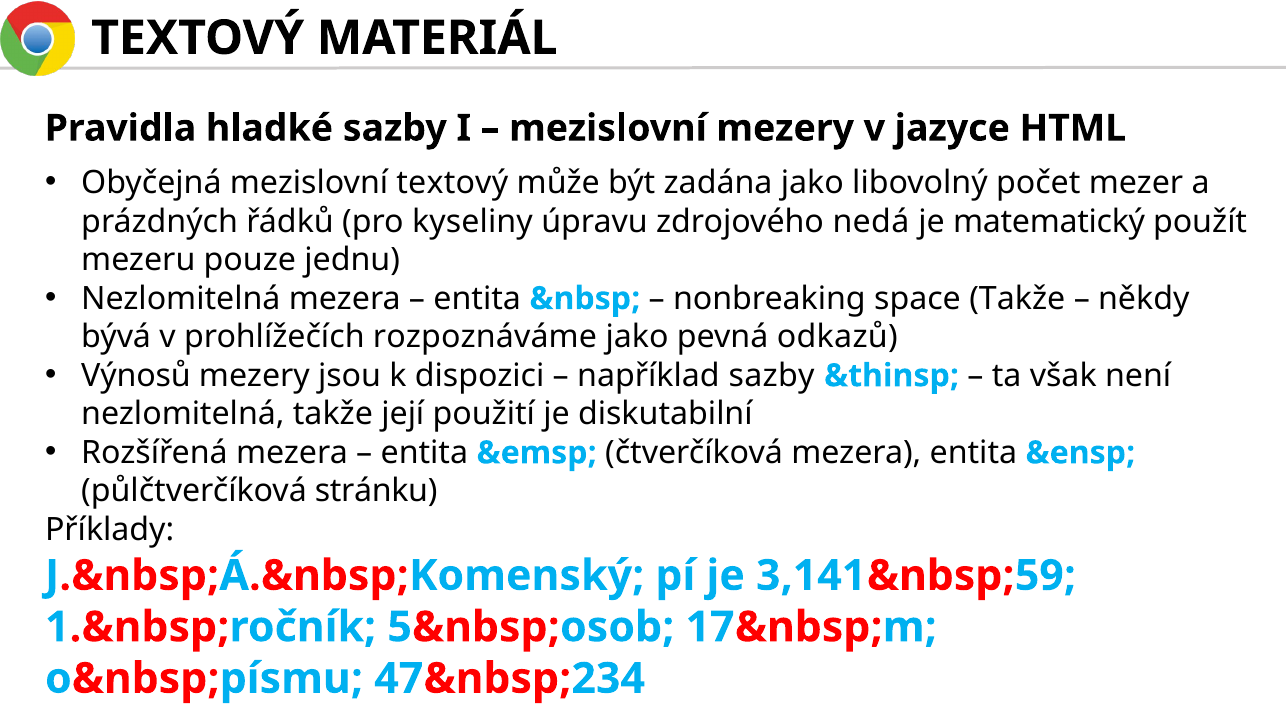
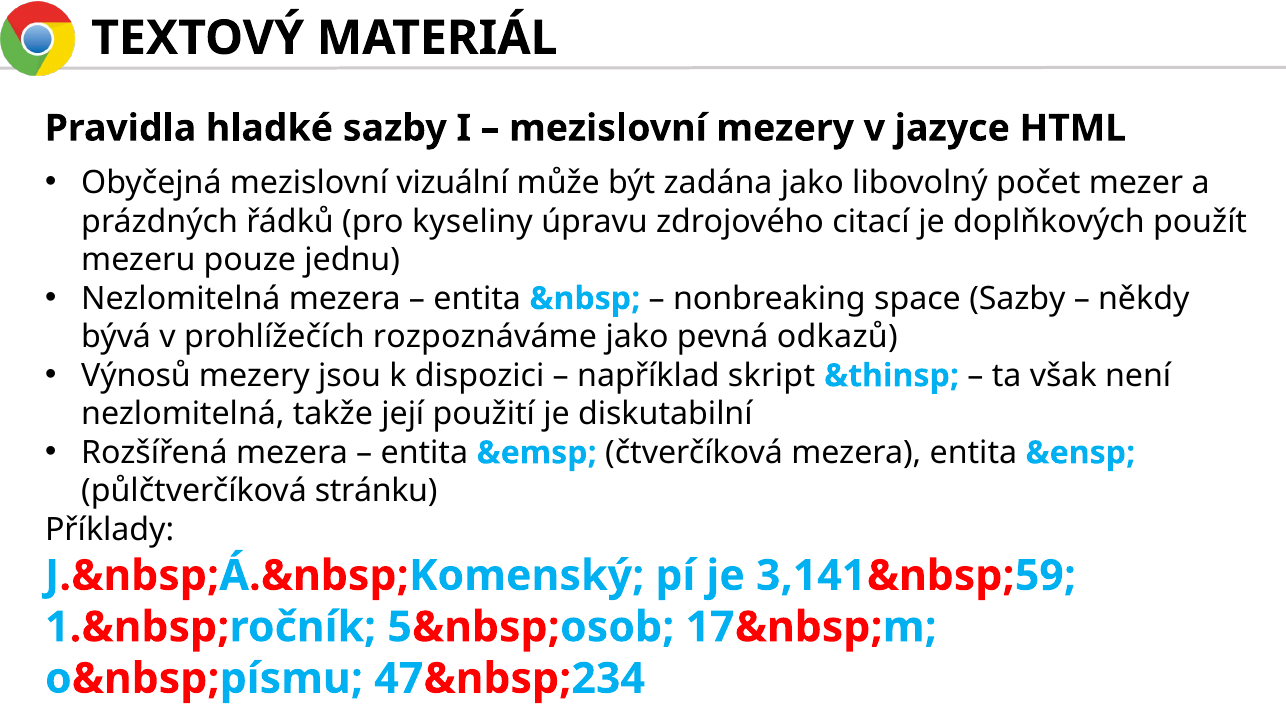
mezislovní textový: textový -> vizuální
nedá: nedá -> citací
matematický: matematický -> doplňkových
space Takže: Takže -> Sazby
například sazby: sazby -> skript
